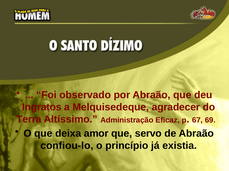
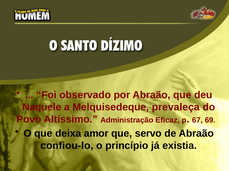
Ingratos: Ingratos -> Naquele
agradecer: agradecer -> prevaleça
Terra: Terra -> Povo
